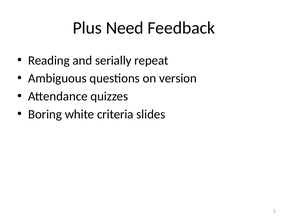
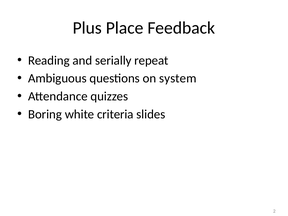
Need: Need -> Place
version: version -> system
